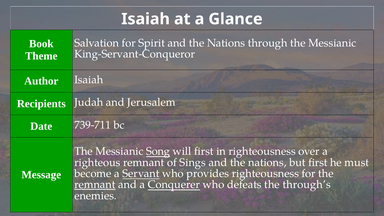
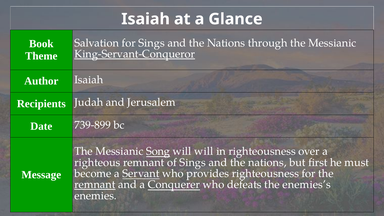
for Spirit: Spirit -> Sings
King-Servant-Conqueror underline: none -> present
739-711: 739-711 -> 739-899
will first: first -> will
through’s: through’s -> enemies’s
